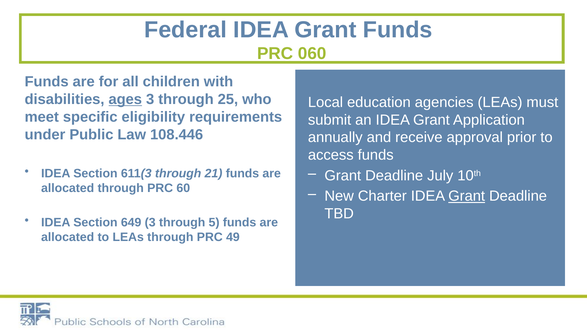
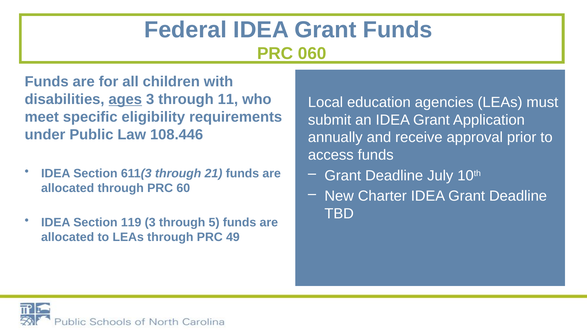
25: 25 -> 11
Grant at (467, 196) underline: present -> none
649: 649 -> 119
